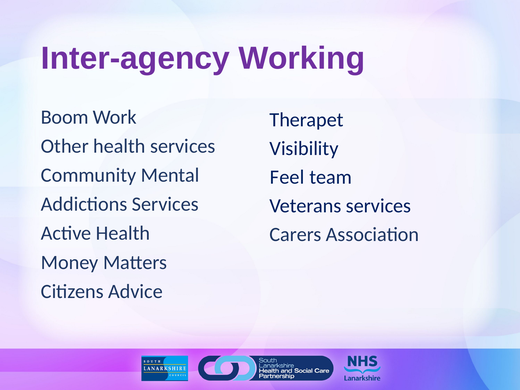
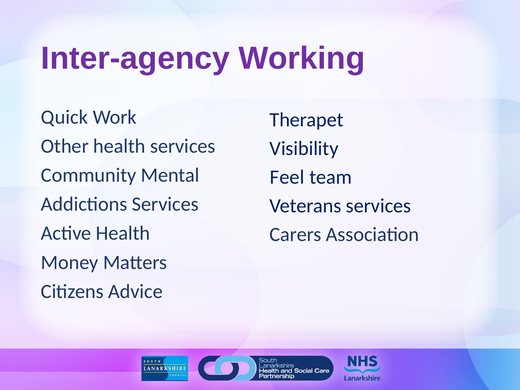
Boom: Boom -> Quick
